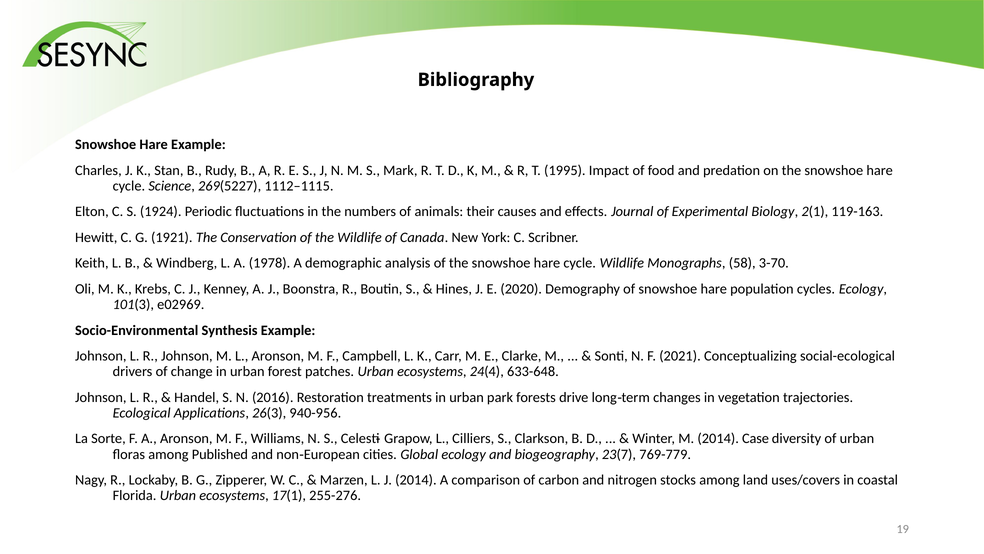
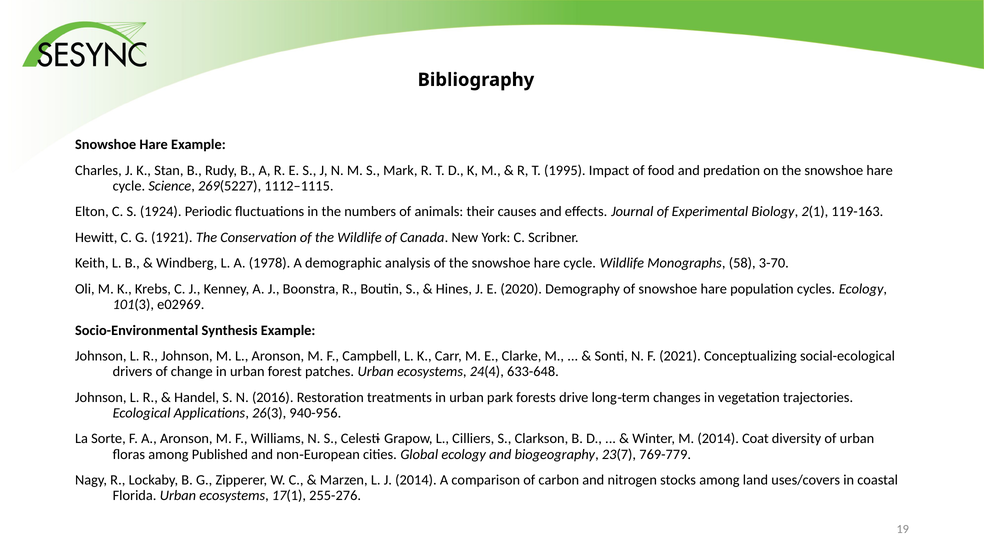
Case: Case -> Coat
